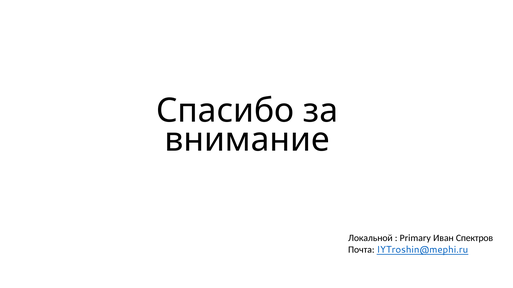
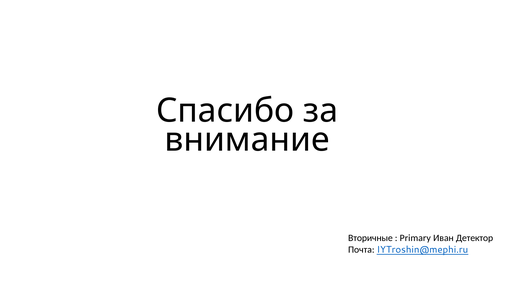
Локальной: Локальной -> Вторичные
Спектров: Спектров -> Детектор
